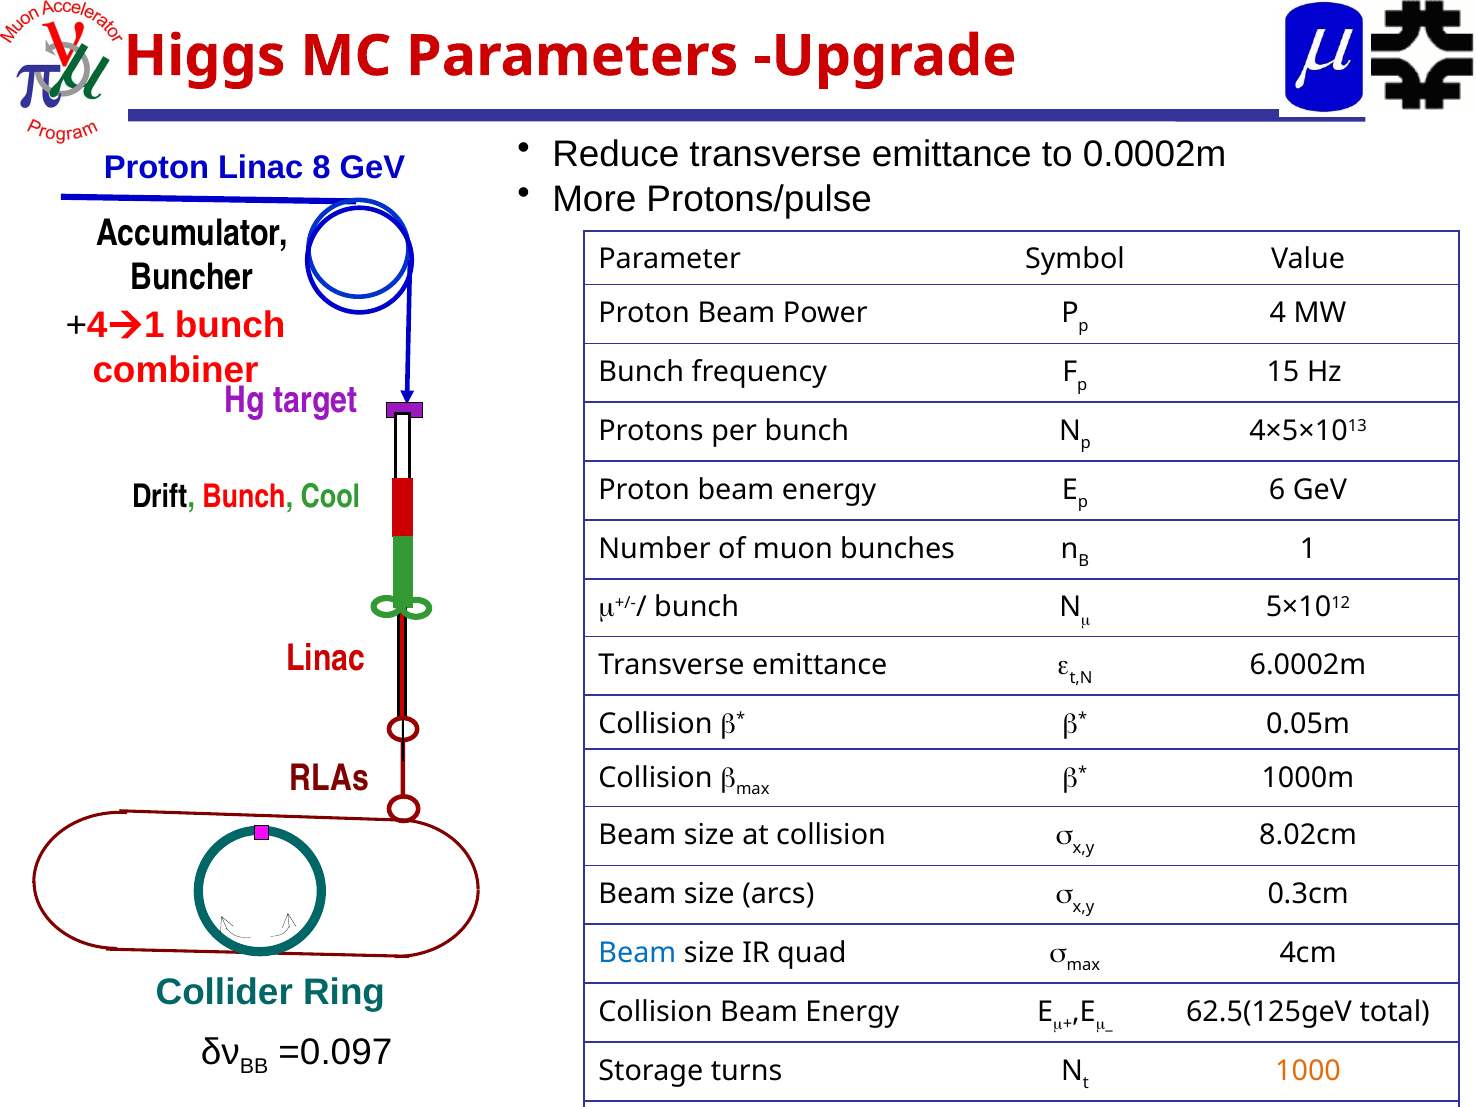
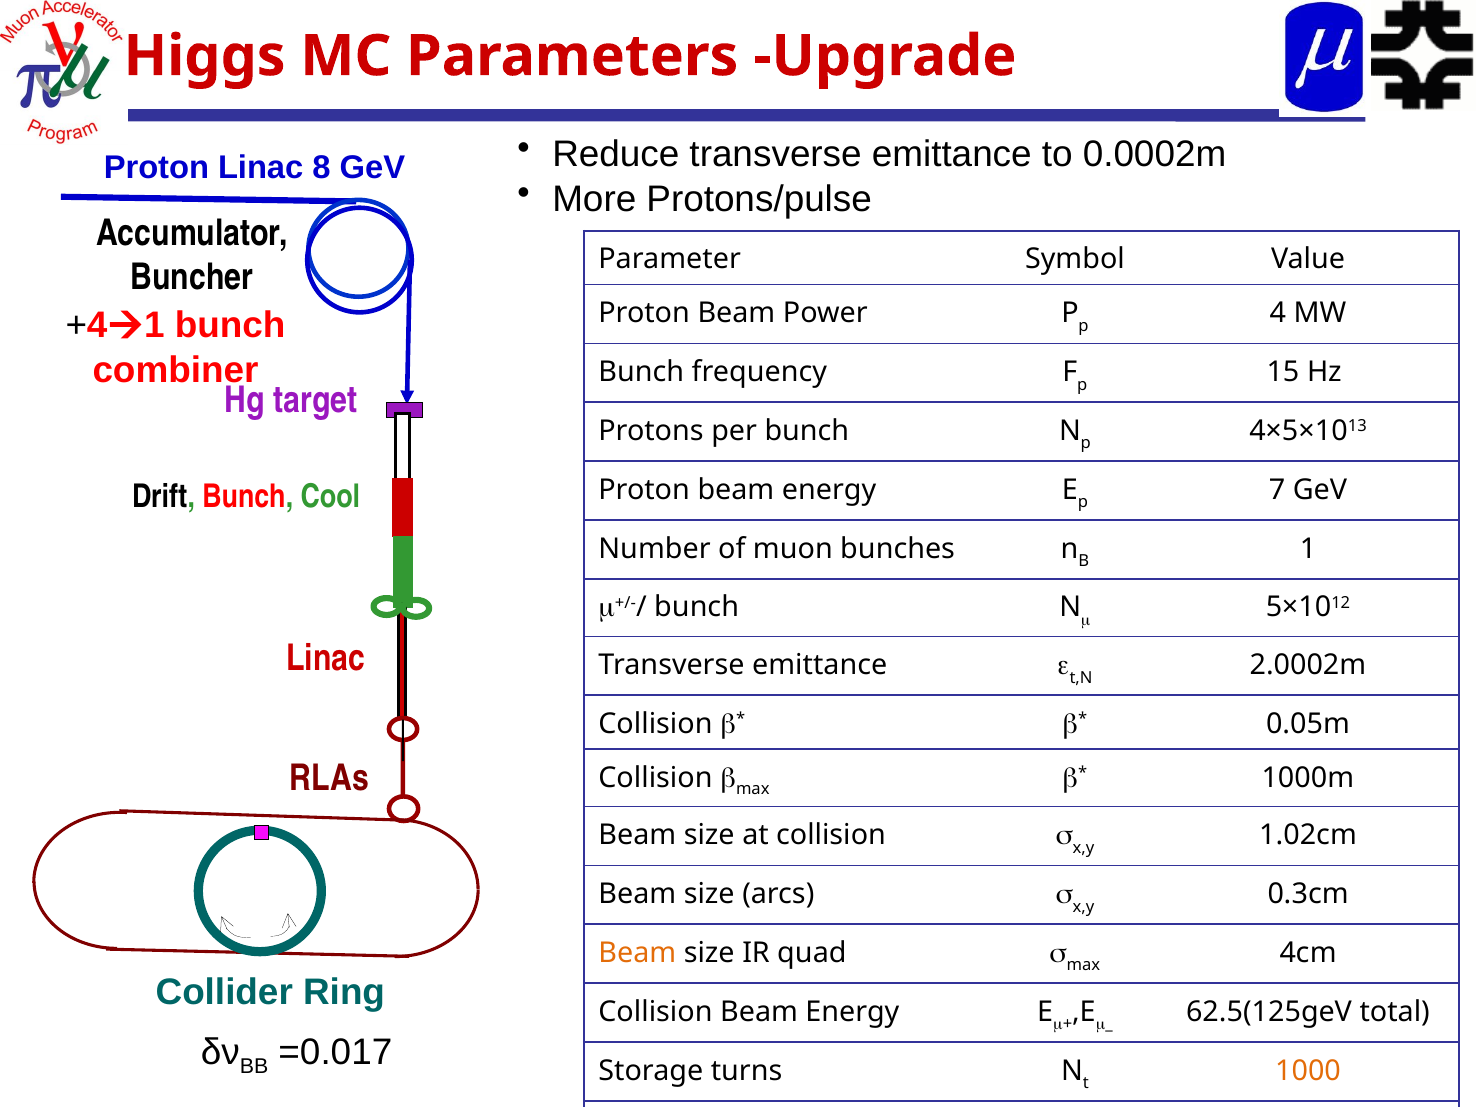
6: 6 -> 7
6.0002m: 6.0002m -> 2.0002m
8.02cm: 8.02cm -> 1.02cm
Beam at (637, 953) colour: blue -> orange
=0.097: =0.097 -> =0.017
